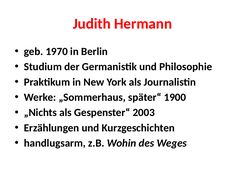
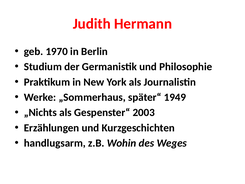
1900: 1900 -> 1949
